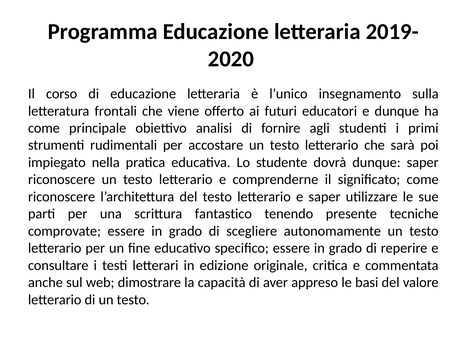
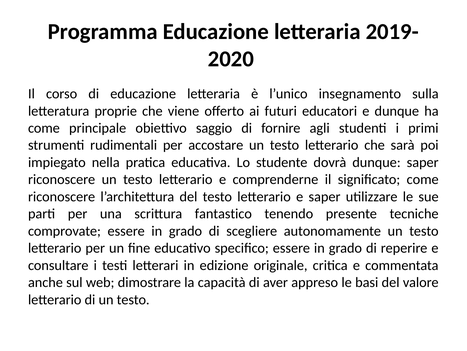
frontali: frontali -> proprie
analisi: analisi -> saggio
